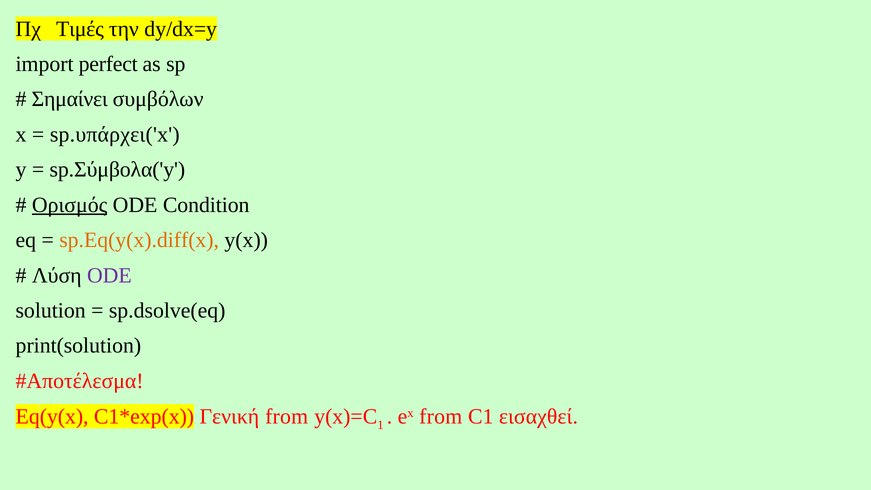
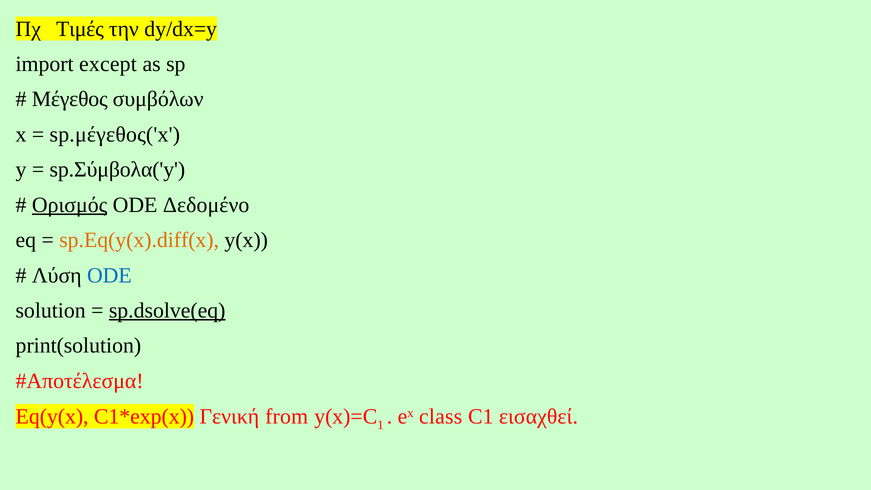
perfect: perfect -> except
Σημαίνει: Σημαίνει -> Μέγεθος
sp.υπάρχει('x: sp.υπάρχει('x -> sp.μέγεθος('x
Condition: Condition -> Δεδομένο
ODE at (109, 275) colour: purple -> blue
sp.dsolve(eq underline: none -> present
ex from: from -> class
